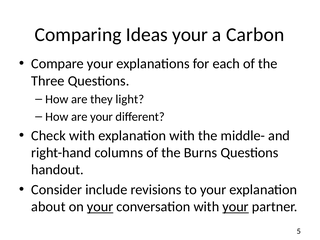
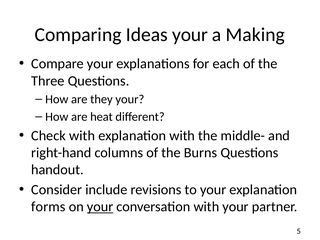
Carbon: Carbon -> Making
they light: light -> your
are your: your -> heat
about: about -> forms
your at (236, 207) underline: present -> none
